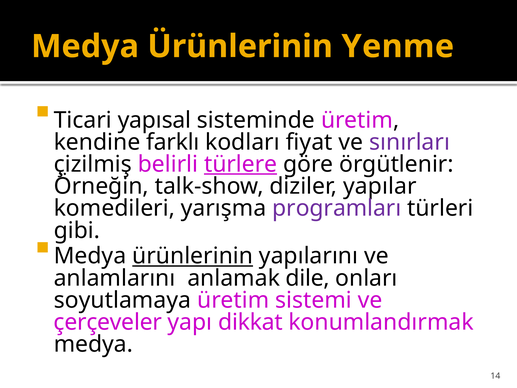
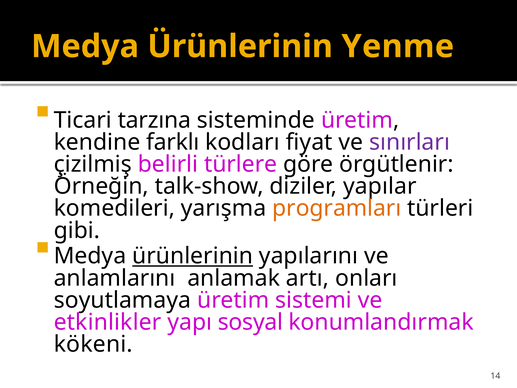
yapısal: yapısal -> tarzına
türlere underline: present -> none
programları colour: purple -> orange
dile: dile -> artı
çerçeveler: çerçeveler -> etkinlikler
dikkat: dikkat -> sosyal
medya at (93, 344): medya -> kökeni
